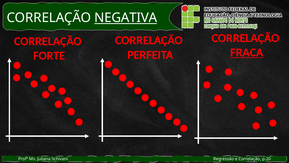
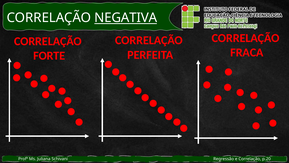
FRACA underline: present -> none
